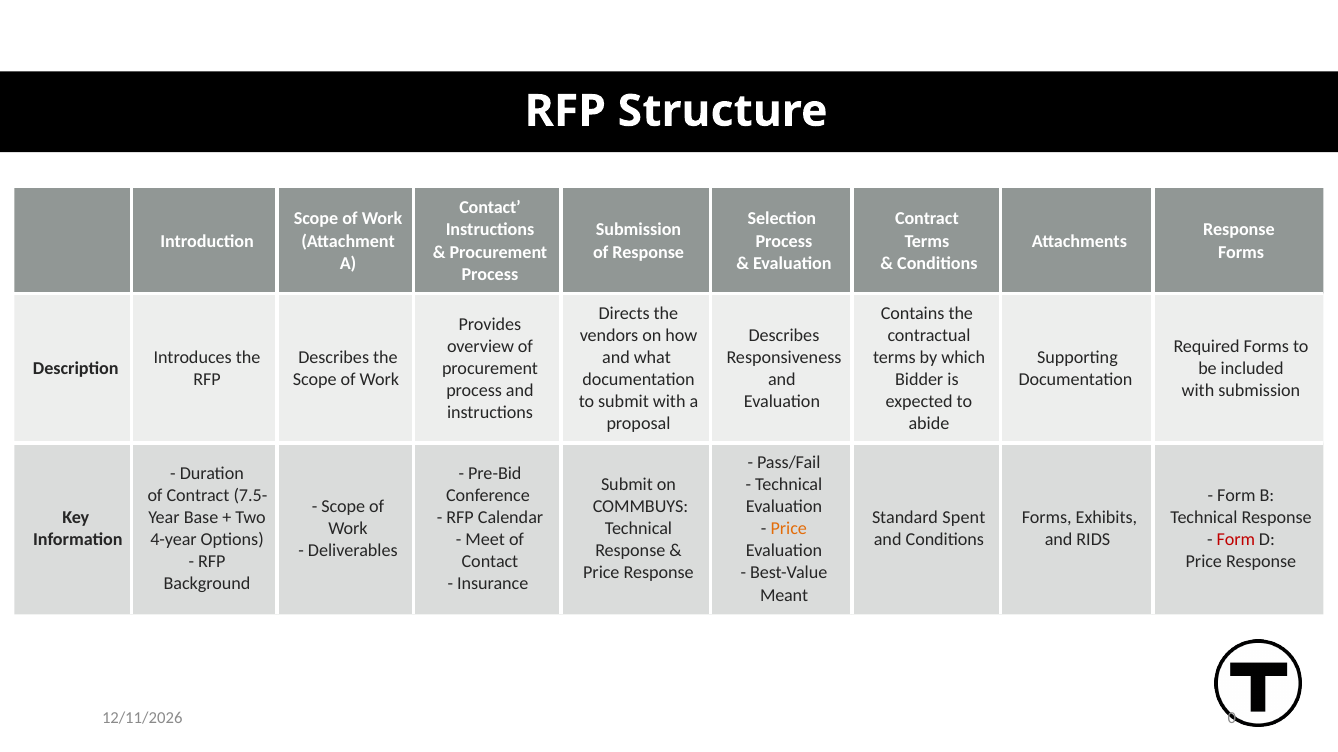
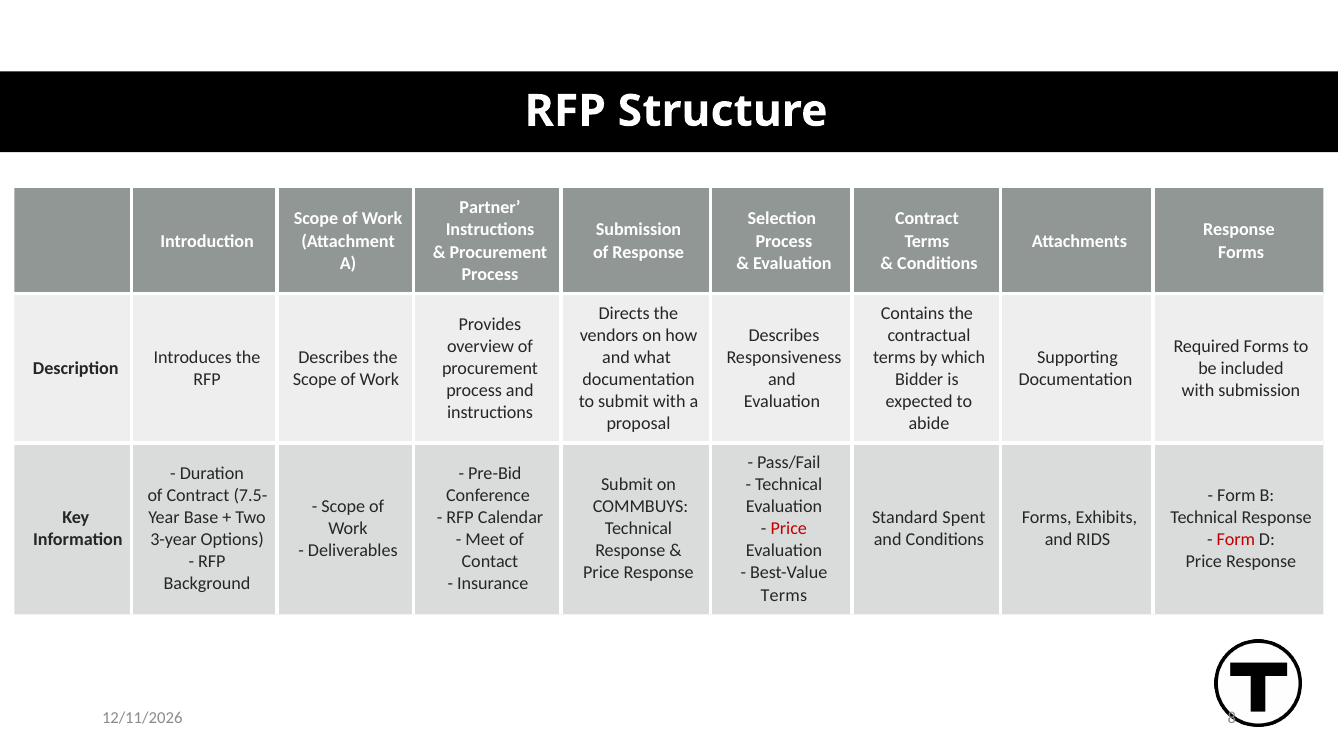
Contact at (490, 208): Contact -> Partner
Price at (789, 529) colour: orange -> red
4-year: 4-year -> 3-year
Meant at (784, 596): Meant -> Terms
0: 0 -> 8
